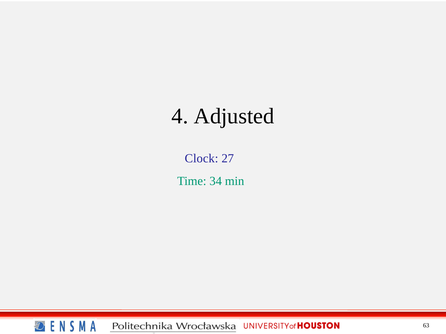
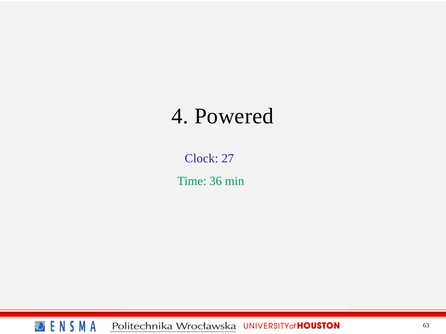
Adjusted: Adjusted -> Powered
34: 34 -> 36
